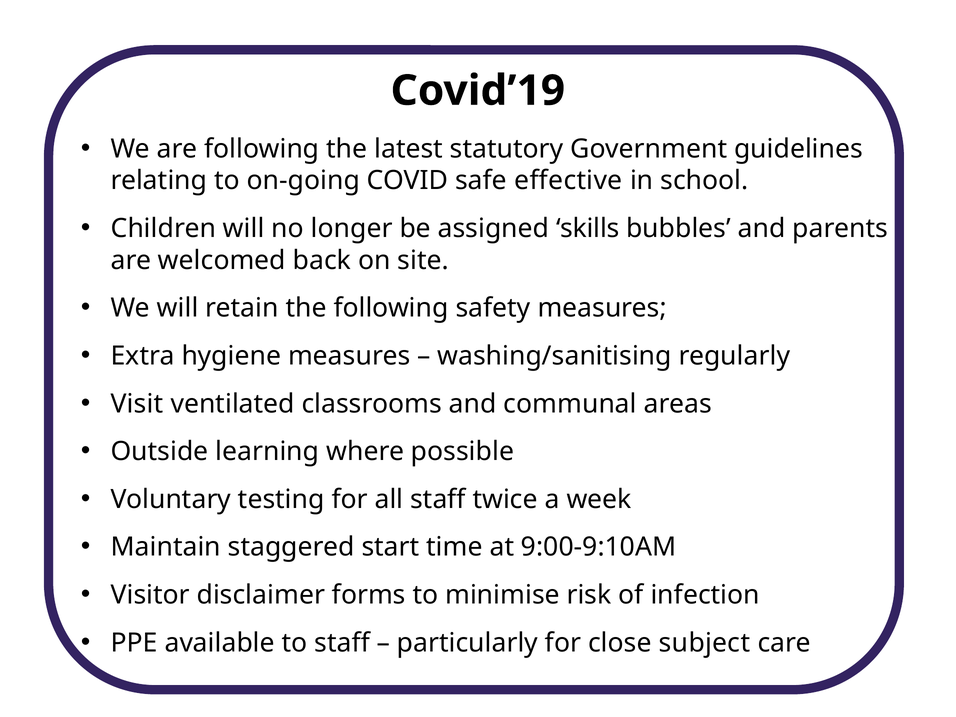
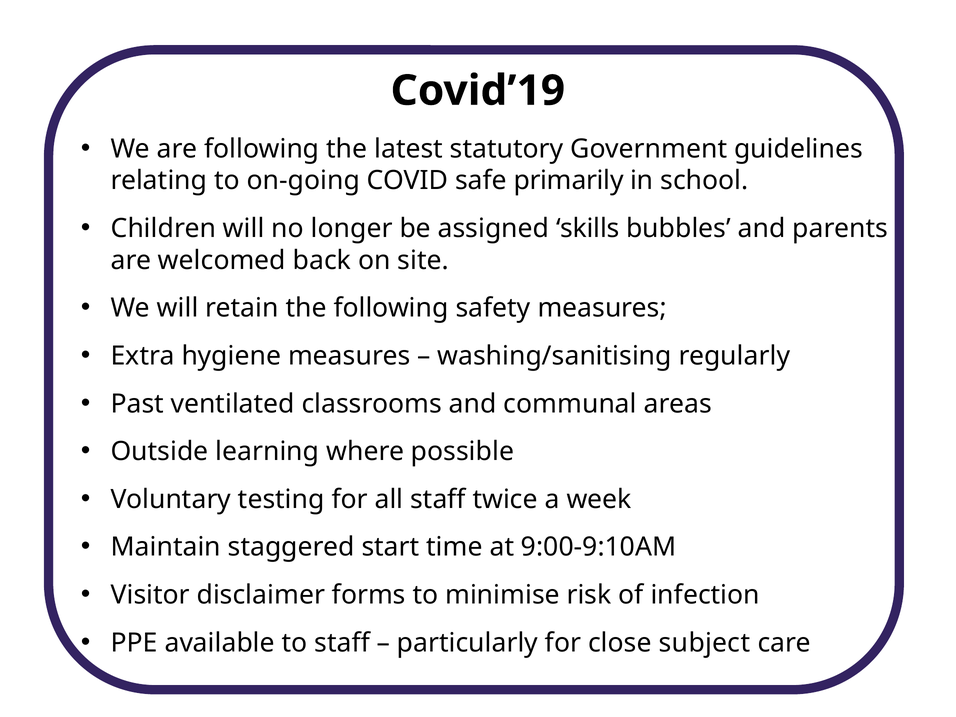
effective: effective -> primarily
Visit: Visit -> Past
